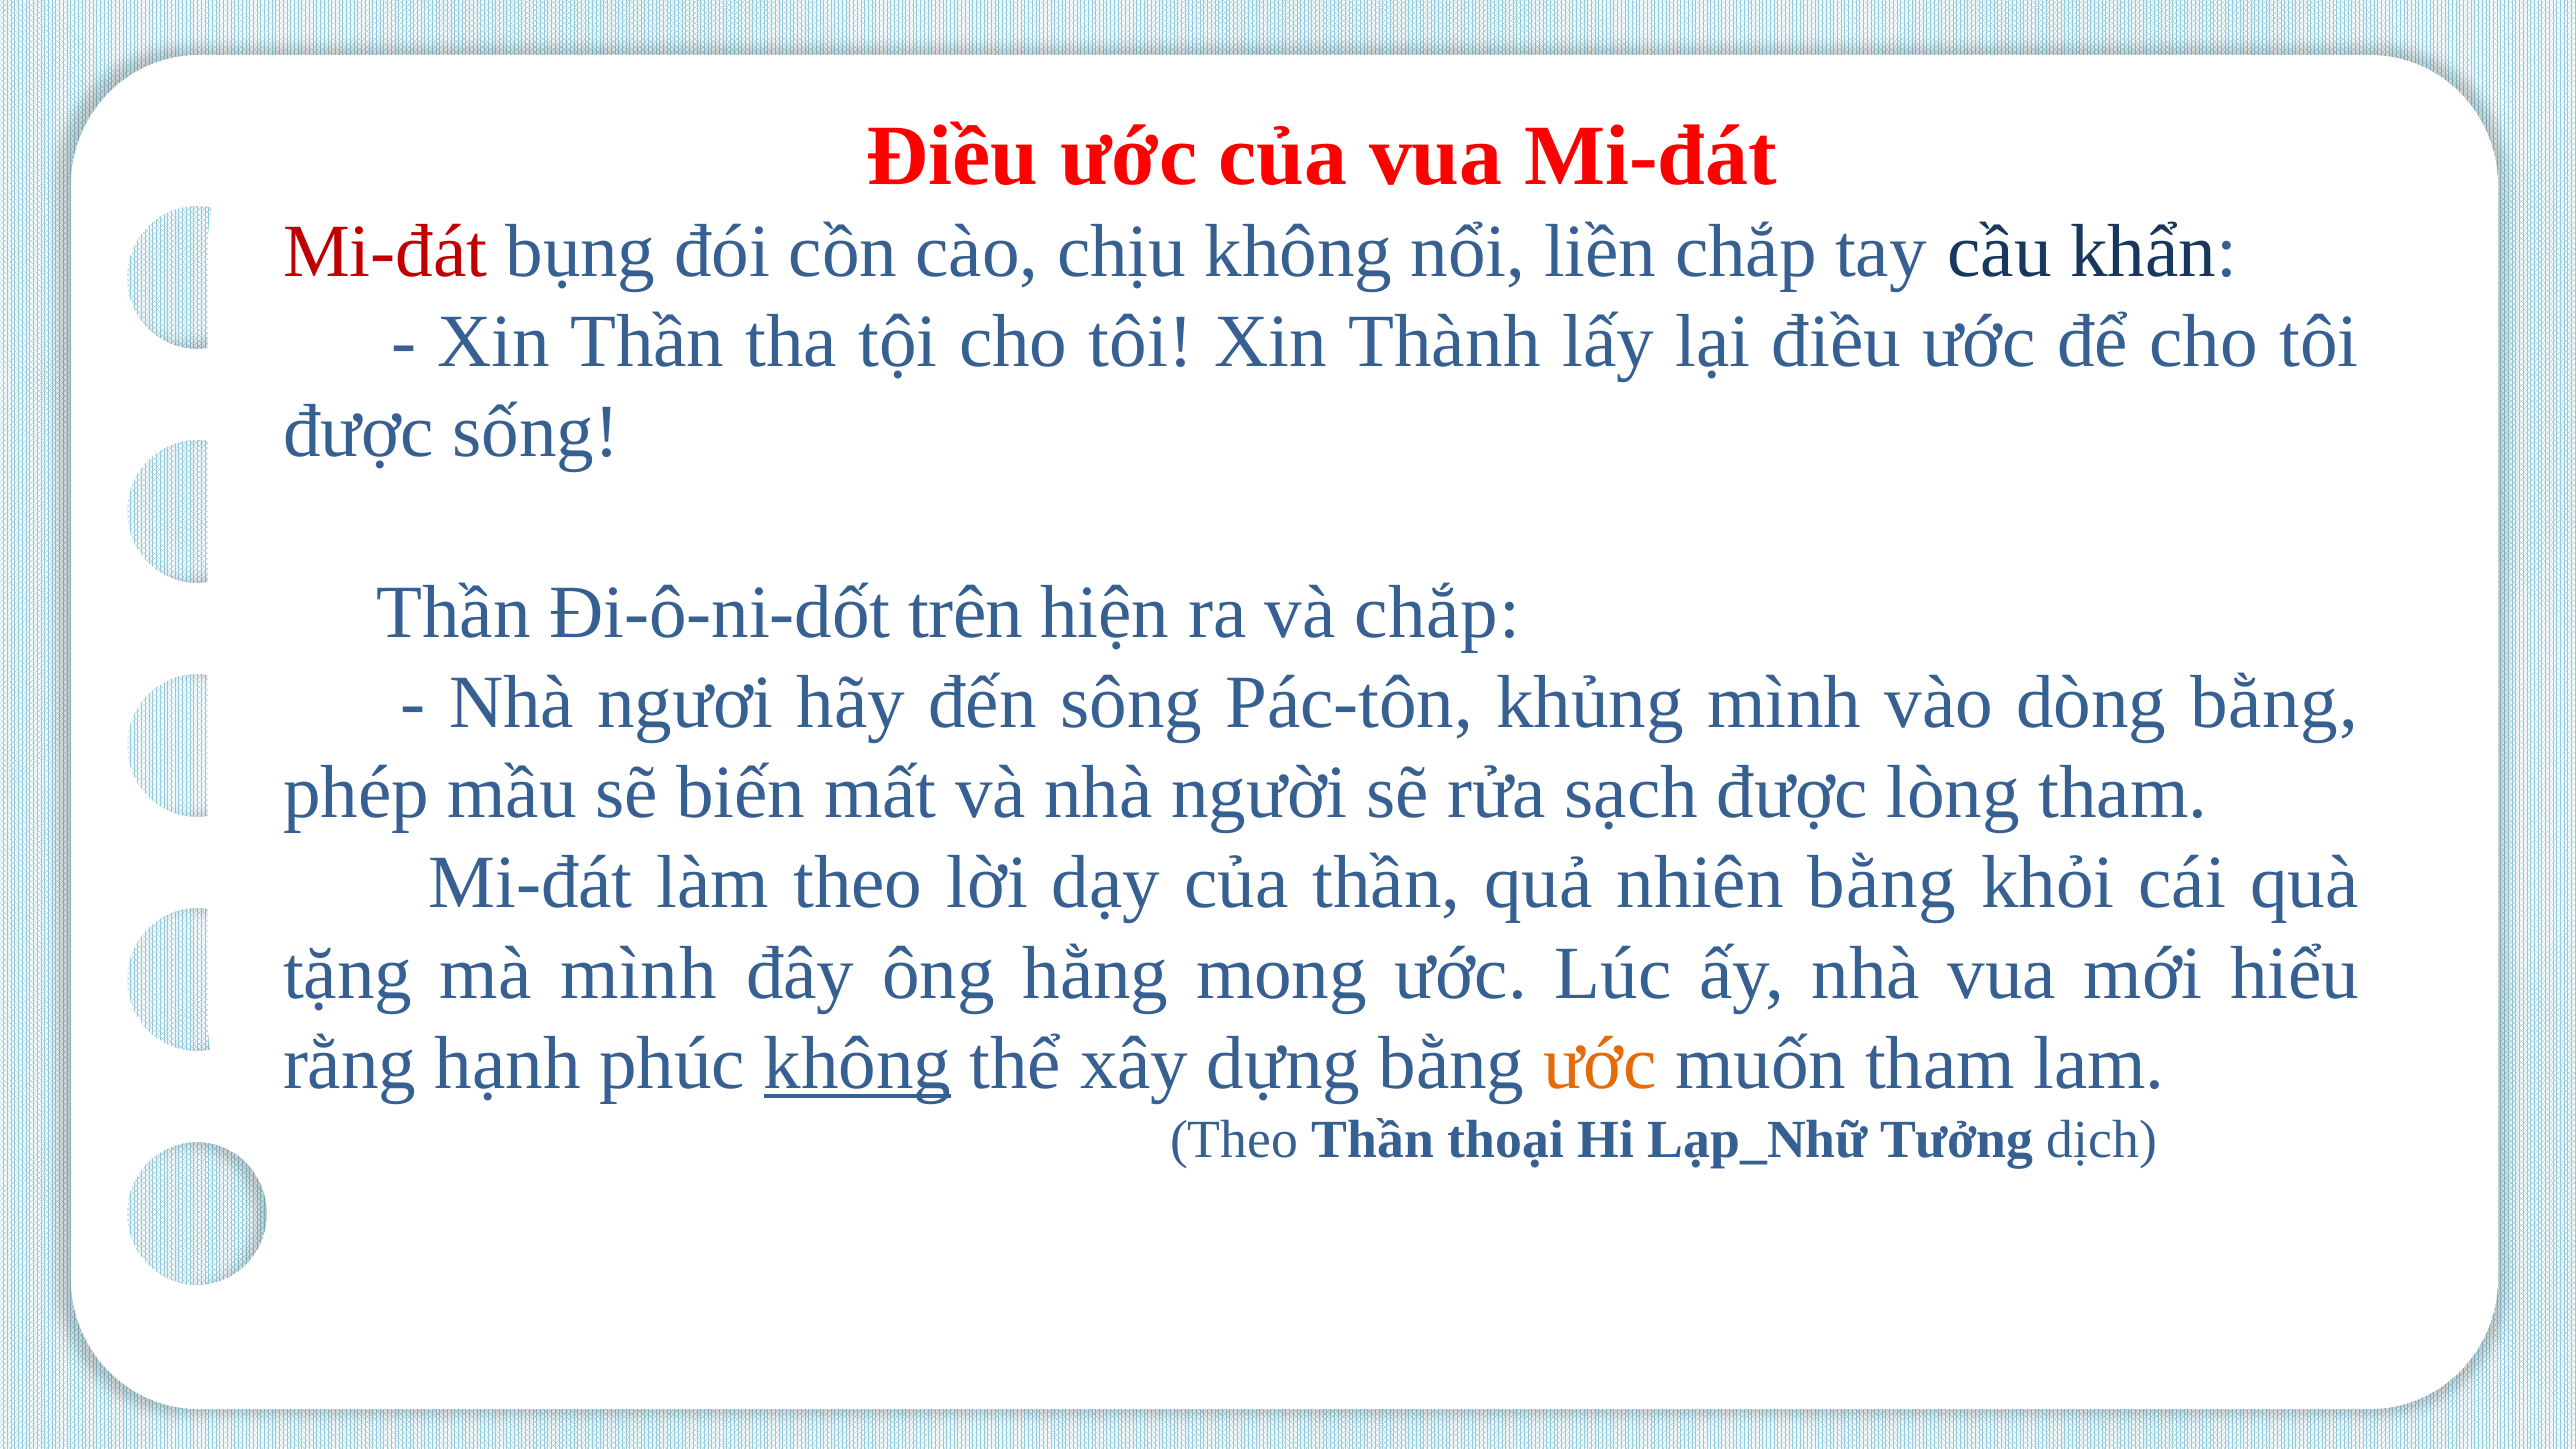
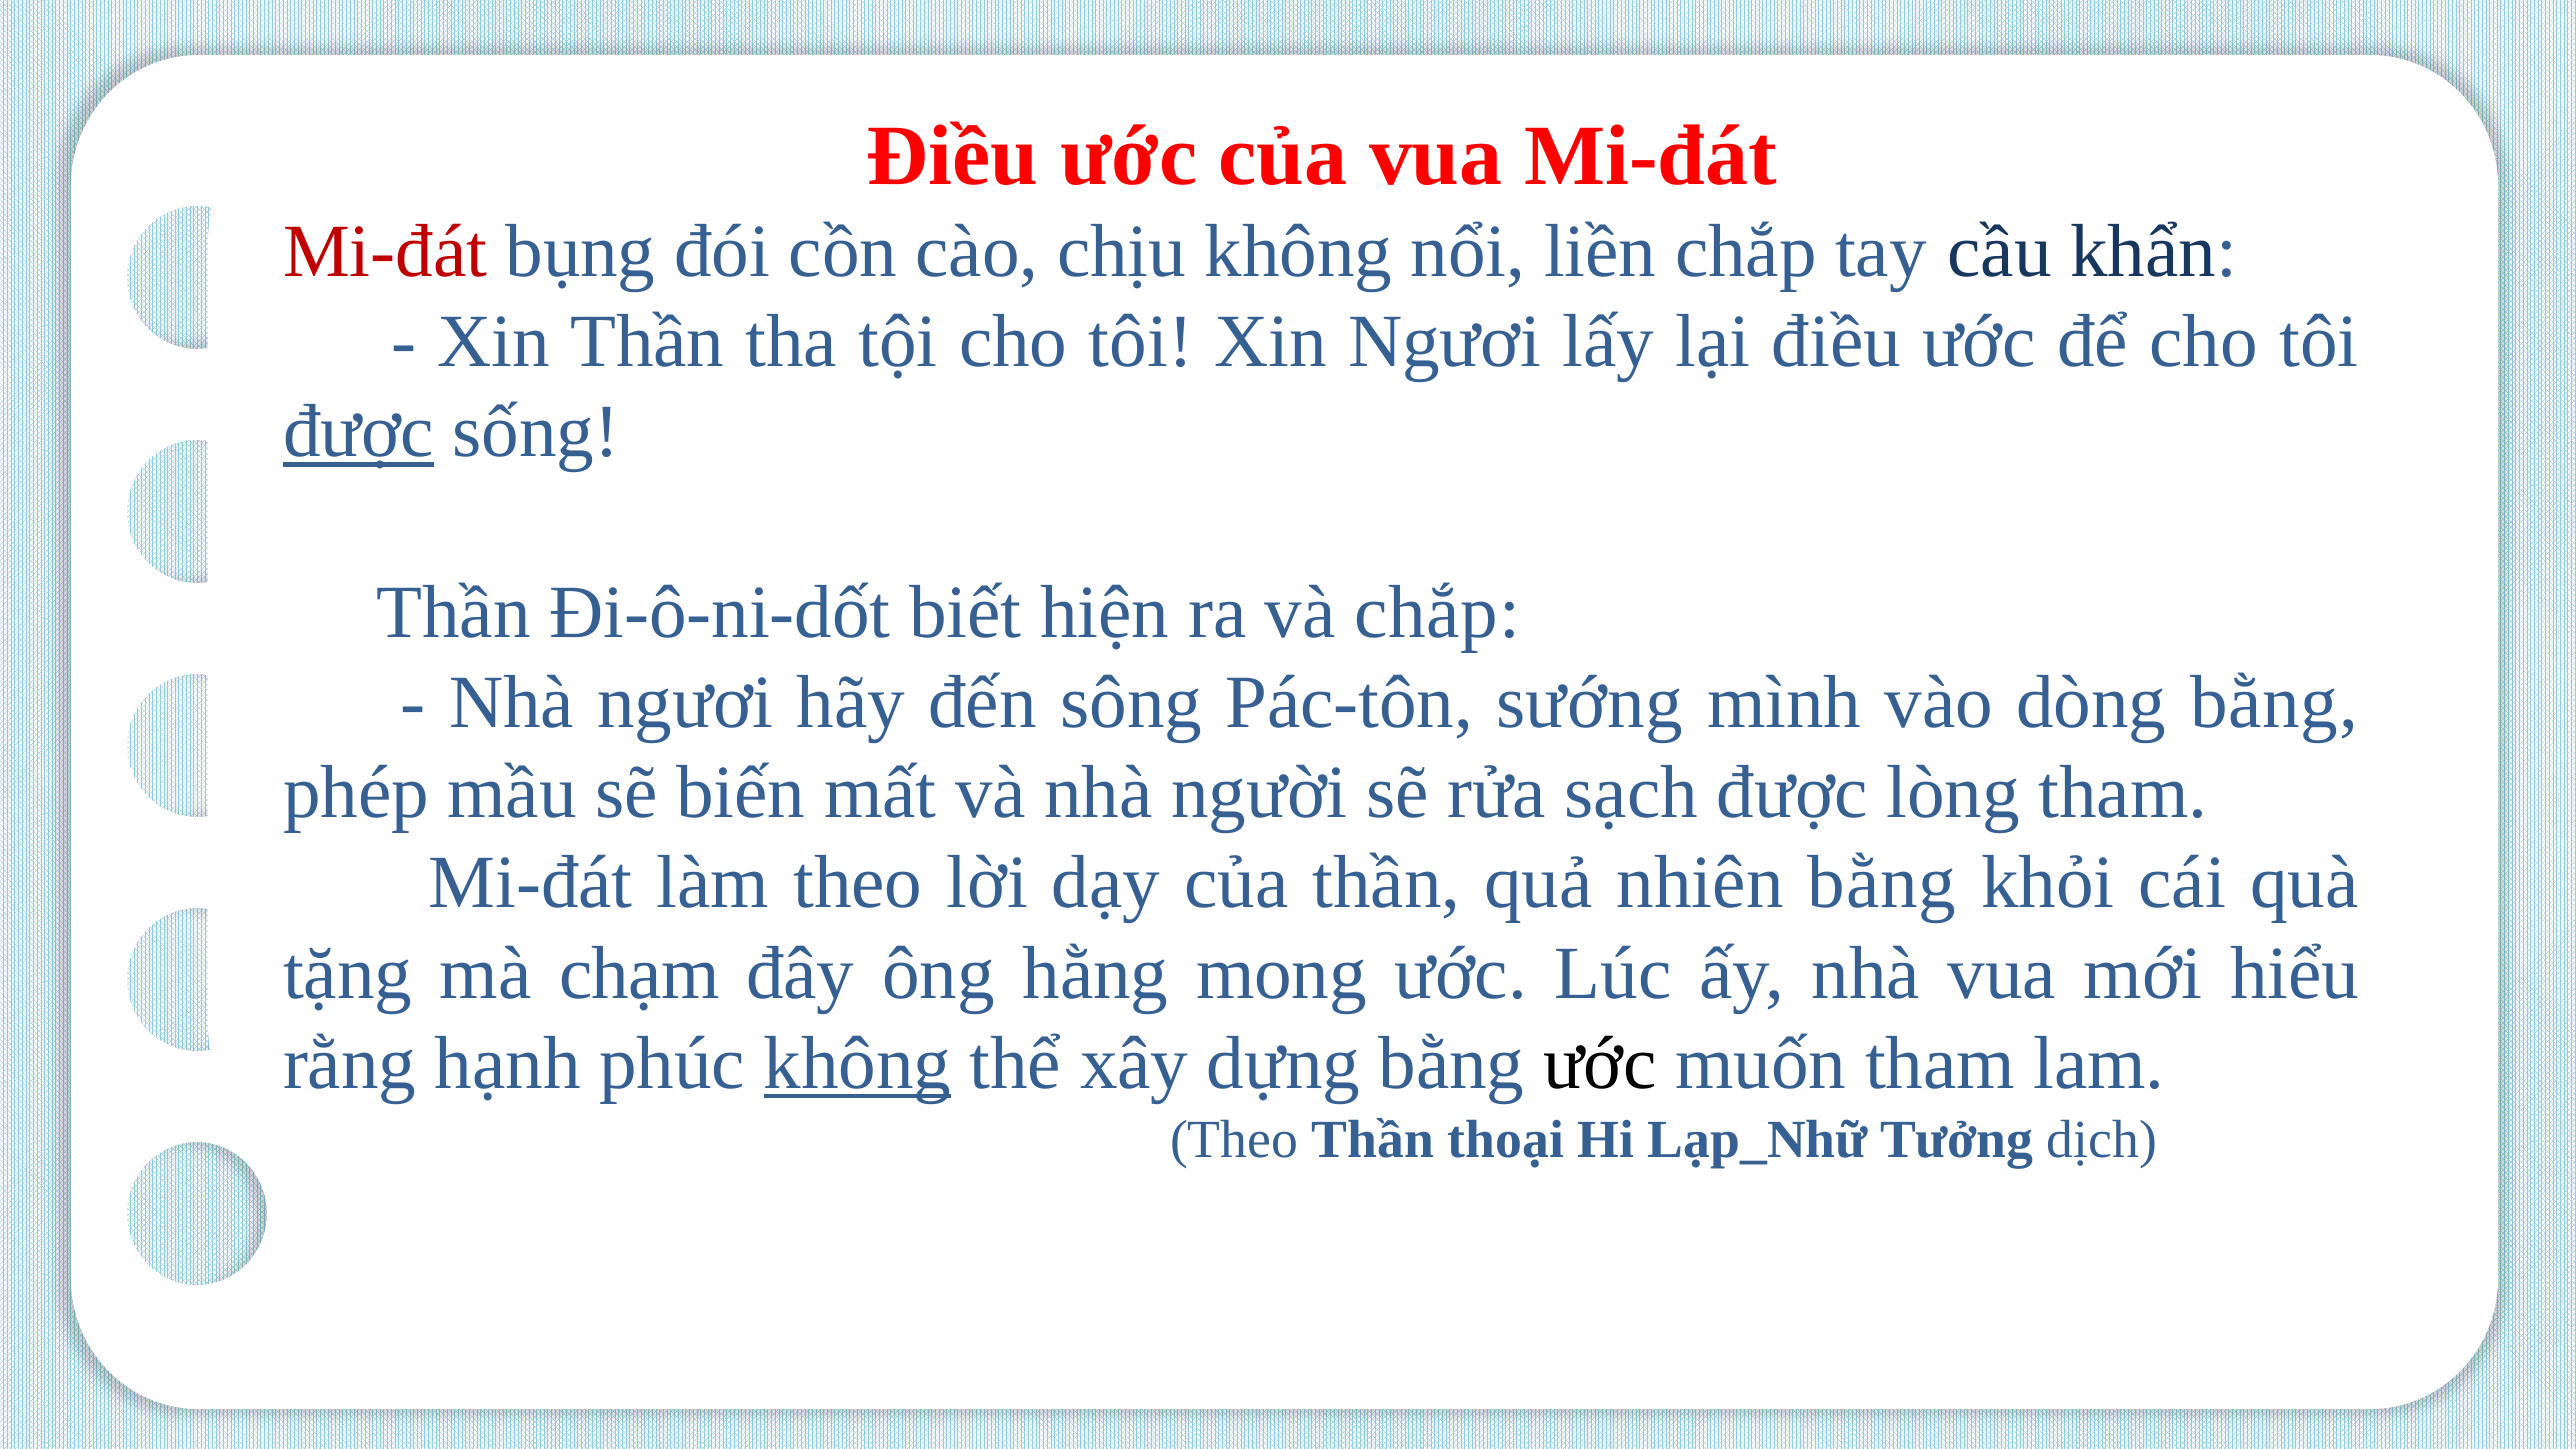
Xin Thành: Thành -> Ngươi
được at (359, 432) underline: none -> present
trên: trên -> biết
khủng: khủng -> sướng
mà mình: mình -> chạm
ước at (1600, 1064) colour: orange -> black
